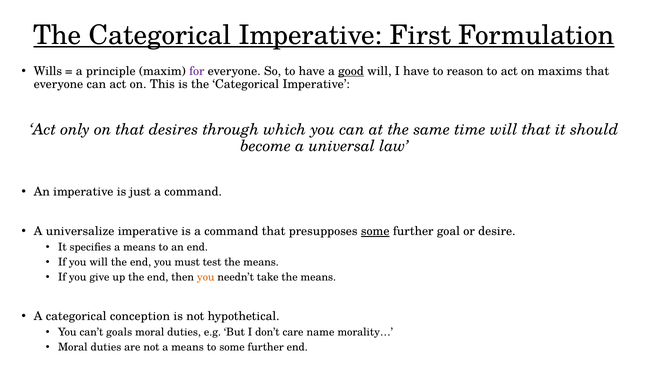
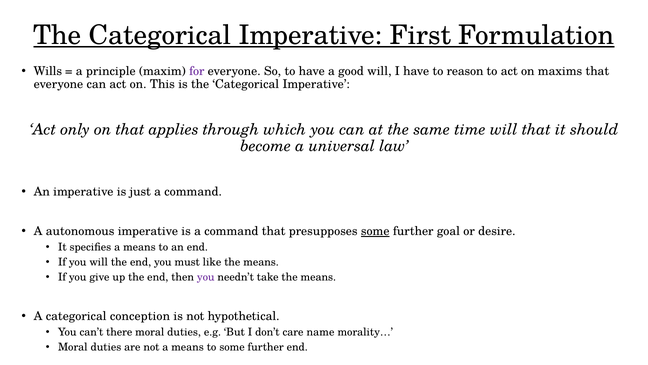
good underline: present -> none
desires: desires -> applies
universalize: universalize -> autonomous
test: test -> like
you at (206, 277) colour: orange -> purple
goals: goals -> there
